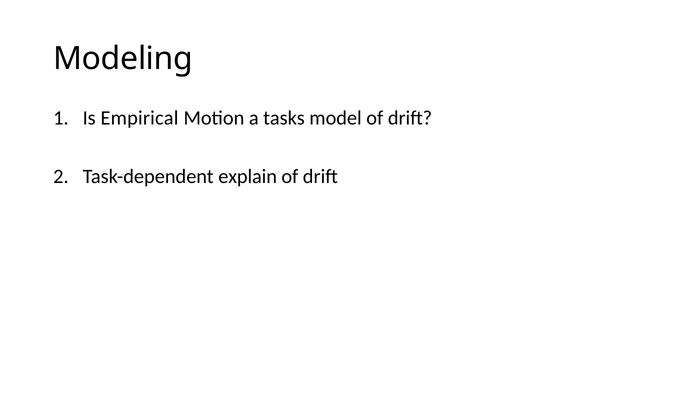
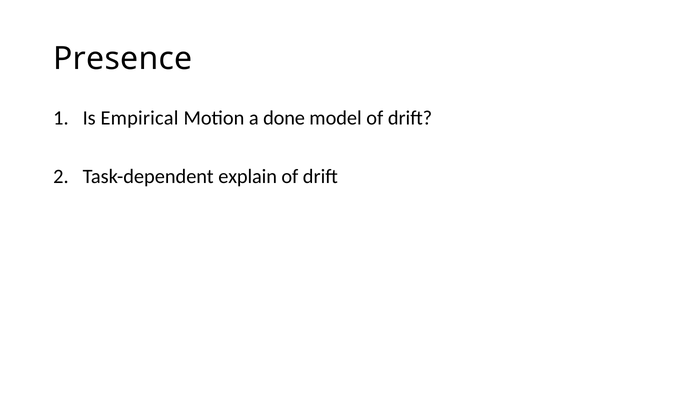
Modeling: Modeling -> Presence
tasks: tasks -> done
